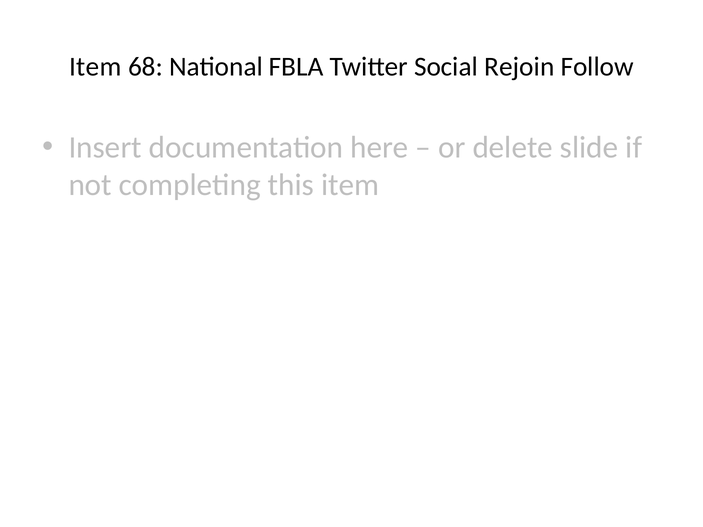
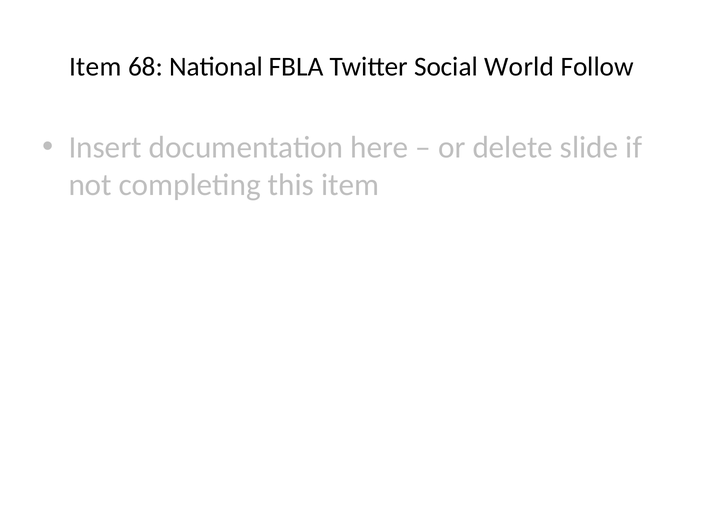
Rejoin: Rejoin -> World
